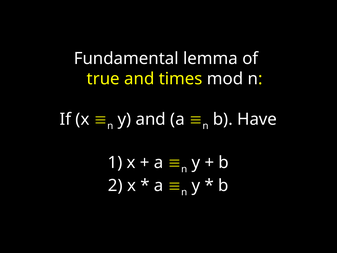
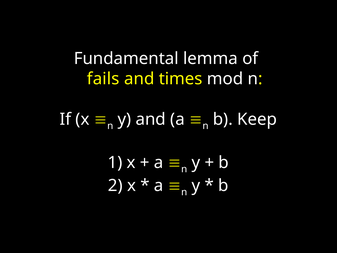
true: true -> fails
Have: Have -> Keep
